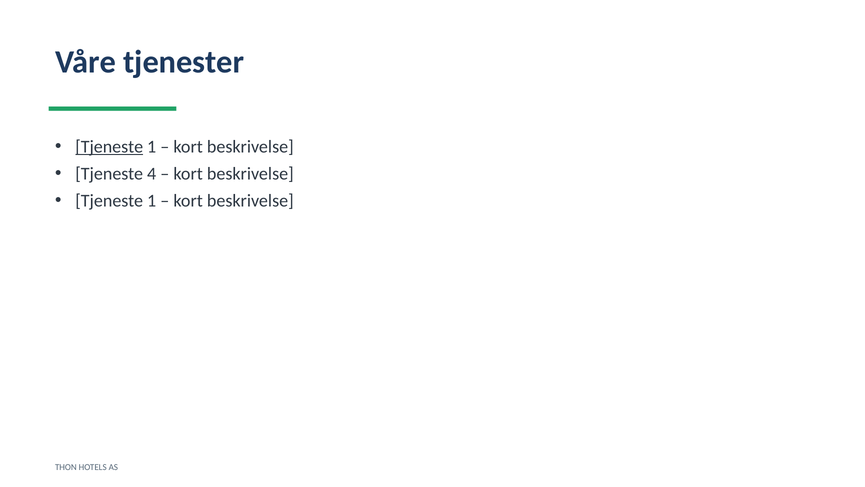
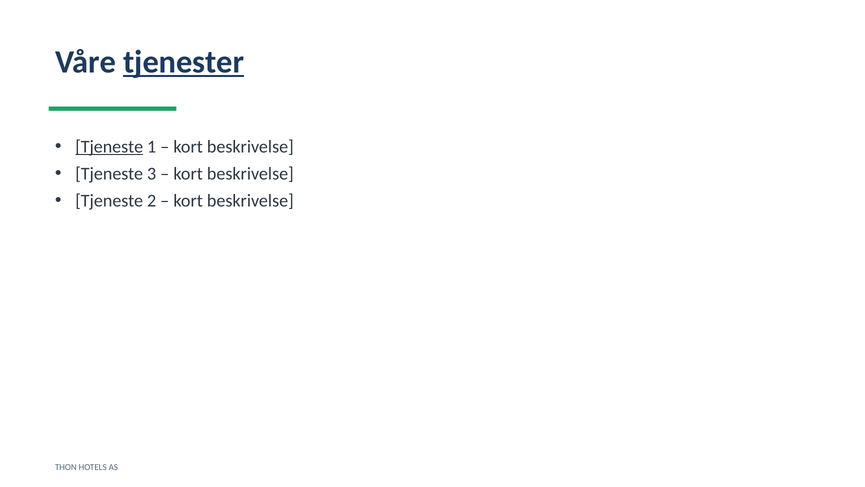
tjenester underline: none -> present
4: 4 -> 3
1 at (152, 201): 1 -> 2
